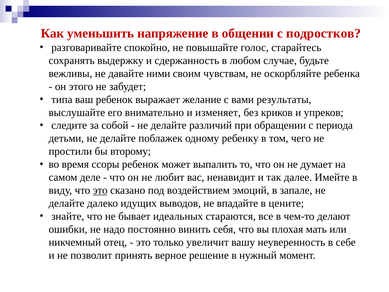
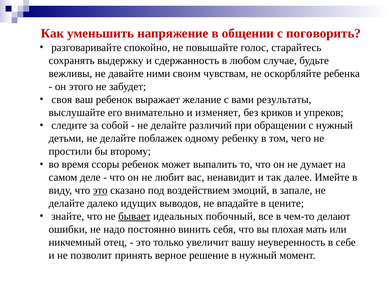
подростков: подростков -> поговорить
типа: типа -> своя
с периода: периода -> нужный
бывает underline: none -> present
стараются: стараются -> побочный
